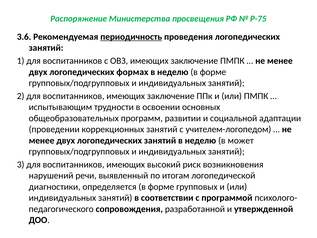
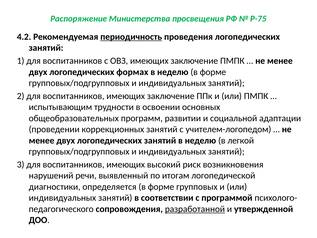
3.6: 3.6 -> 4.2
может: может -> легкой
разработанной underline: none -> present
